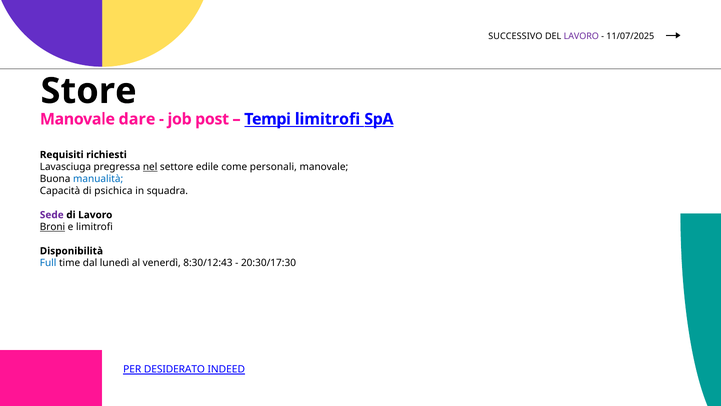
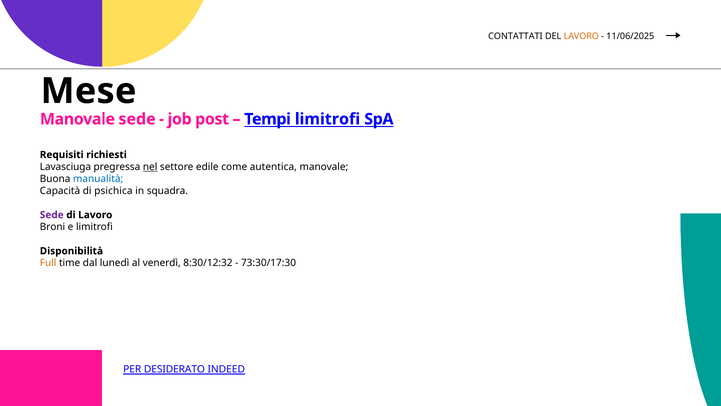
SUCCESSIVO: SUCCESSIVO -> CONTATTATI
LAVORO at (581, 36) colour: purple -> orange
11/07/2025: 11/07/2025 -> 11/06/2025
Store: Store -> Mese
Manovale dare: dare -> sede
personali: personali -> autentica
Broni underline: present -> none
Full colour: blue -> orange
8:30/12:43: 8:30/12:43 -> 8:30/12:32
20:30/17:30: 20:30/17:30 -> 73:30/17:30
